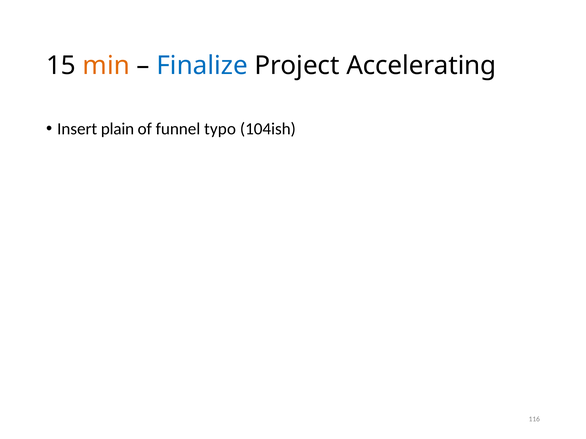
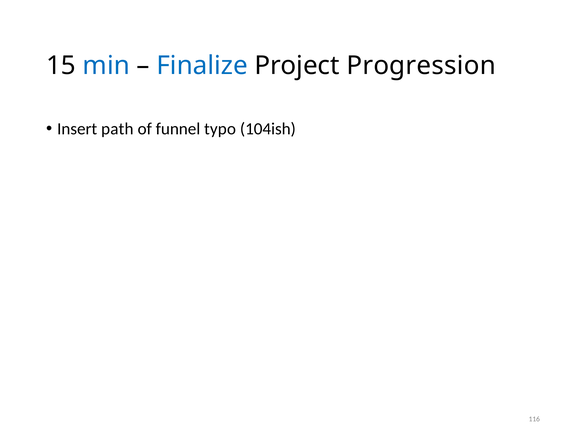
min colour: orange -> blue
Accelerating: Accelerating -> Progression
plain: plain -> path
